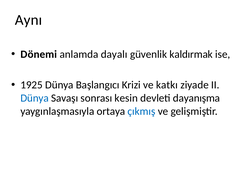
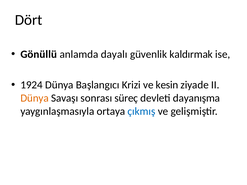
Aynı: Aynı -> Dört
Dönemi: Dönemi -> Gönüllü
1925: 1925 -> 1924
katkı: katkı -> kesin
Dünya at (35, 98) colour: blue -> orange
kesin: kesin -> süreç
